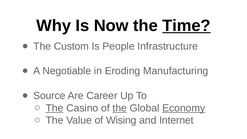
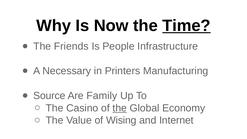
Custom: Custom -> Friends
Negotiable: Negotiable -> Necessary
Eroding: Eroding -> Printers
Career: Career -> Family
The at (55, 108) underline: present -> none
Economy underline: present -> none
